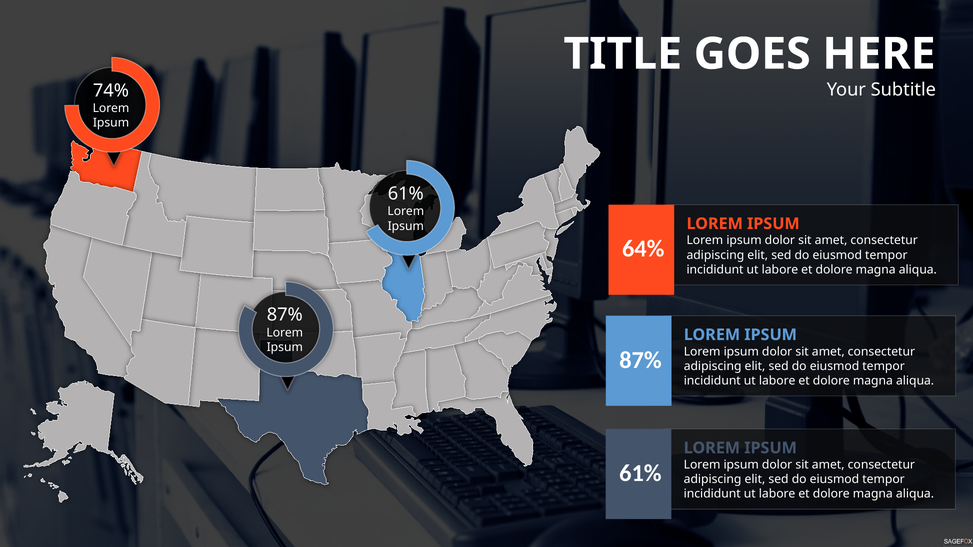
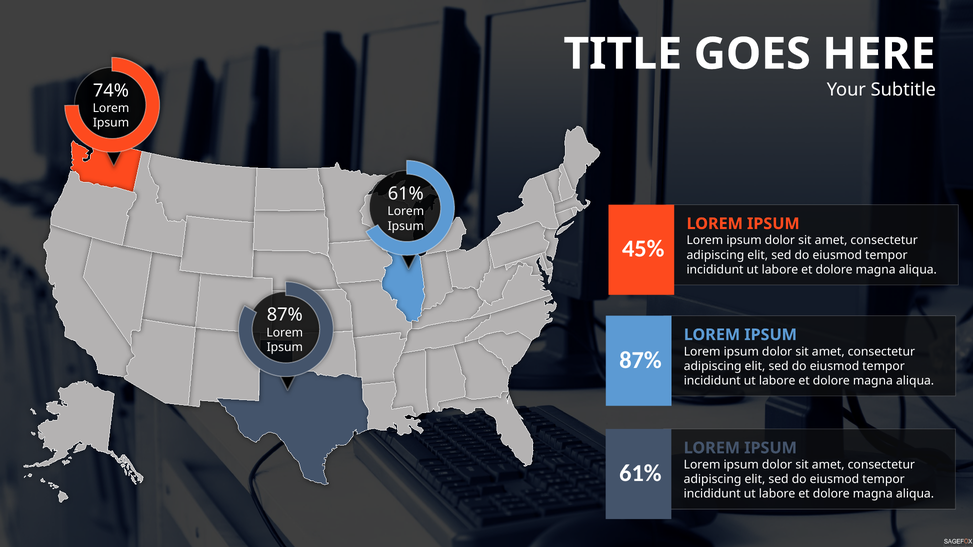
64%: 64% -> 45%
